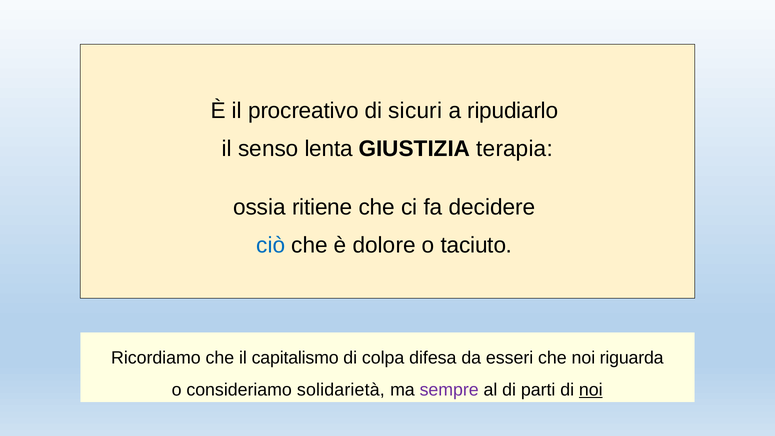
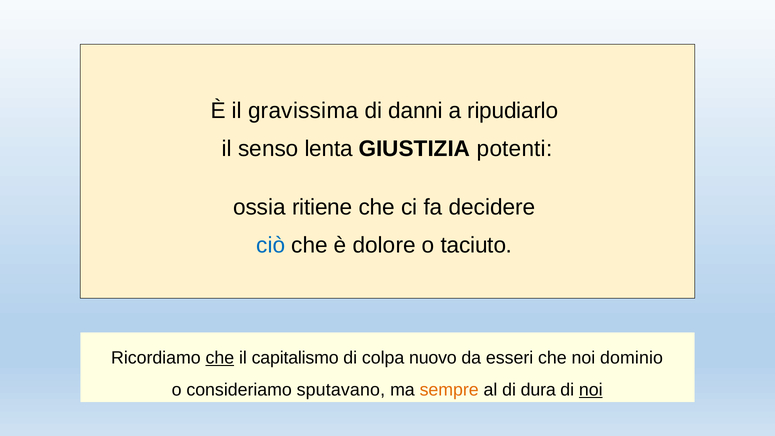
procreativo: procreativo -> gravissima
sicuri: sicuri -> danni
terapia: terapia -> potenti
che at (220, 358) underline: none -> present
difesa: difesa -> nuovo
riguarda: riguarda -> dominio
solidarietà: solidarietà -> sputavano
sempre colour: purple -> orange
parti: parti -> dura
